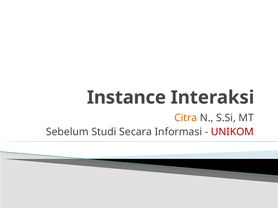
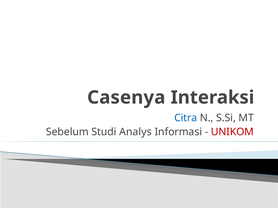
Instance: Instance -> Casenya
Citra colour: orange -> blue
Secara: Secara -> Analys
